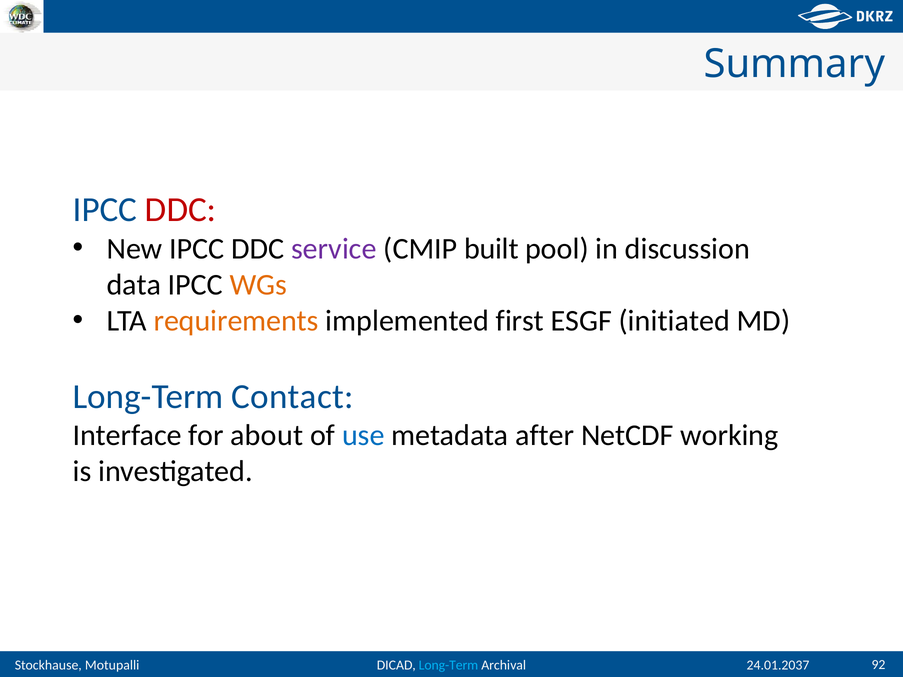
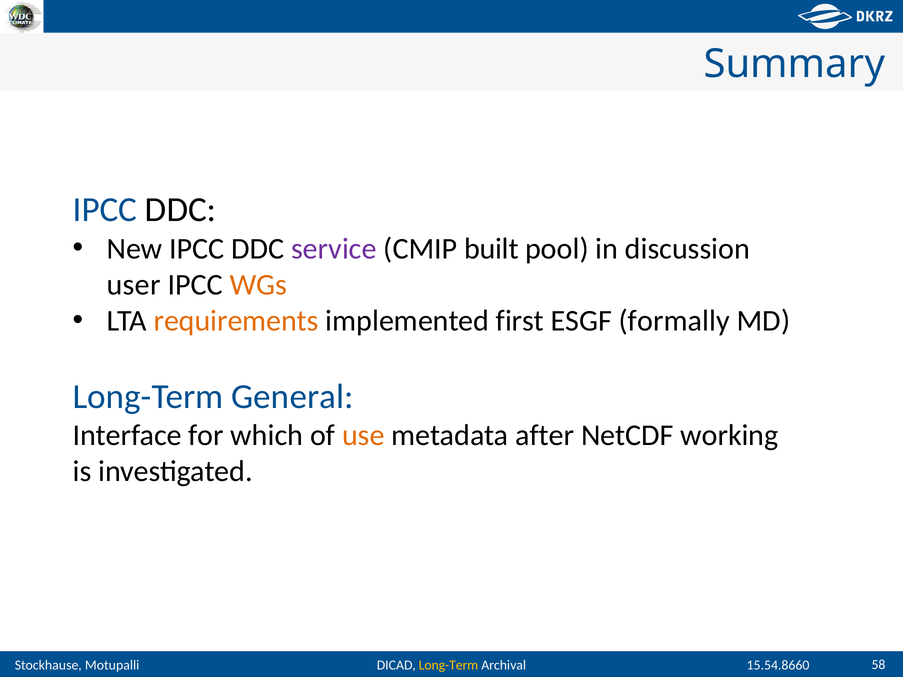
DDC at (181, 210) colour: red -> black
data: data -> user
initiated: initiated -> formally
Contact: Contact -> General
about: about -> which
use colour: blue -> orange
Long-Term at (448, 665) colour: light blue -> yellow
24.01.2037: 24.01.2037 -> 15.54.8660
92: 92 -> 58
